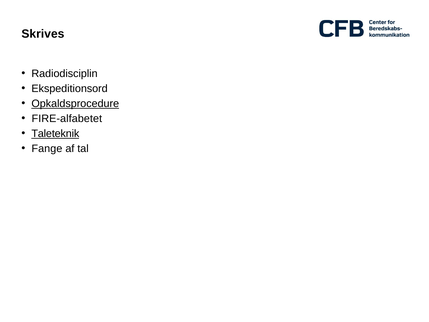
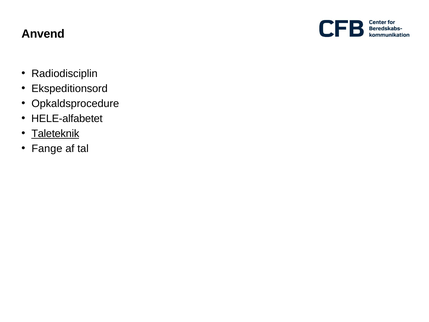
Skrives: Skrives -> Anvend
Opkaldsprocedure underline: present -> none
FIRE-alfabetet: FIRE-alfabetet -> HELE-alfabetet
